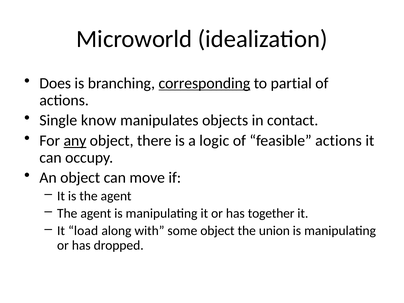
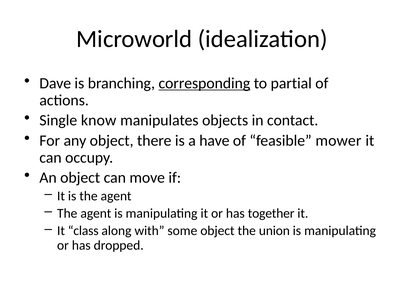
Does: Does -> Dave
any underline: present -> none
logic: logic -> have
feasible actions: actions -> mower
load: load -> class
